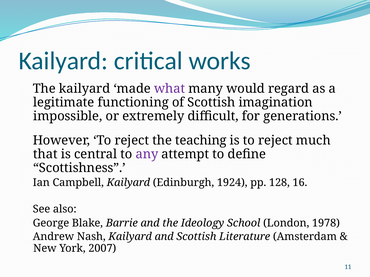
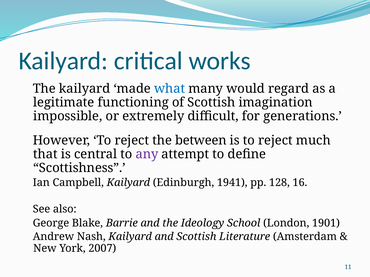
what colour: purple -> blue
teaching: teaching -> between
1924: 1924 -> 1941
1978: 1978 -> 1901
